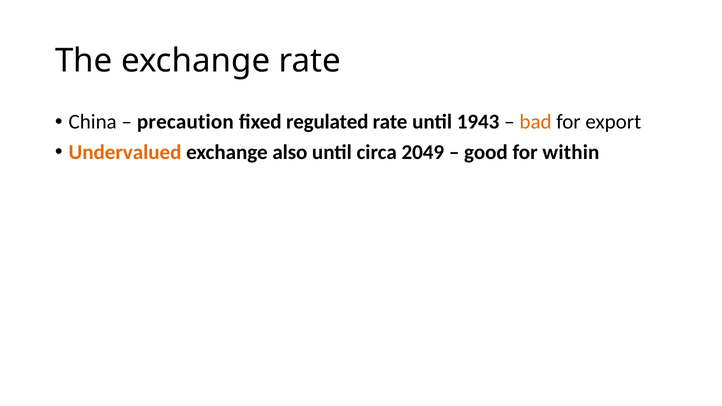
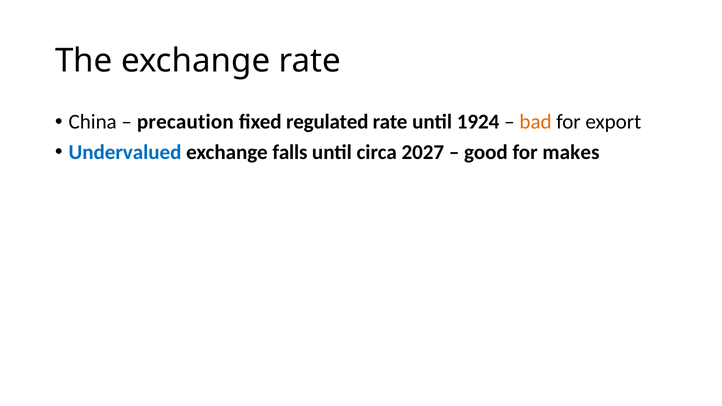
1943: 1943 -> 1924
Undervalued colour: orange -> blue
also: also -> falls
2049: 2049 -> 2027
within: within -> makes
